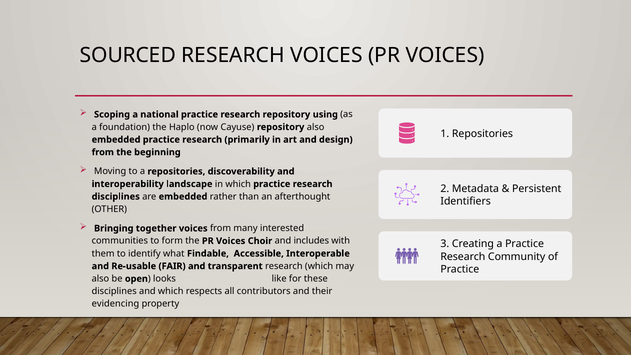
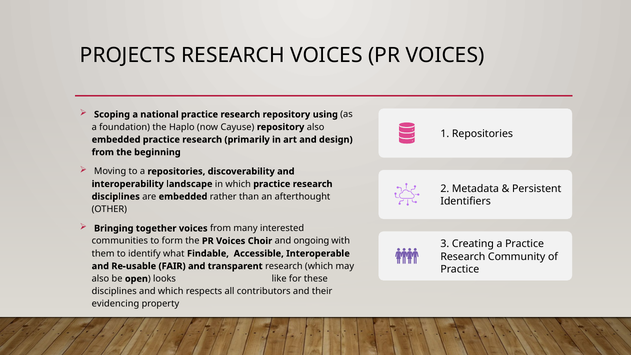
SOURCED: SOURCED -> PROJECTS
includes: includes -> ongoing
